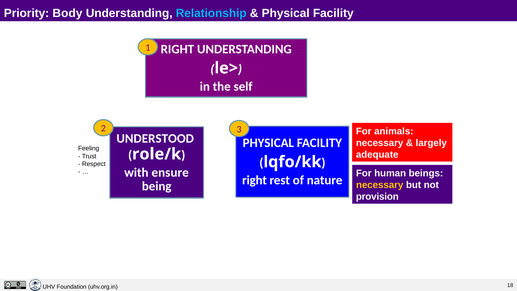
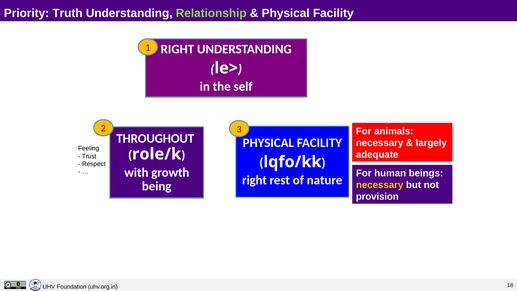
Body: Body -> Truth
Relationship colour: light blue -> light green
UNDERSTOOD: UNDERSTOOD -> THROUGHOUT
ensure: ensure -> growth
